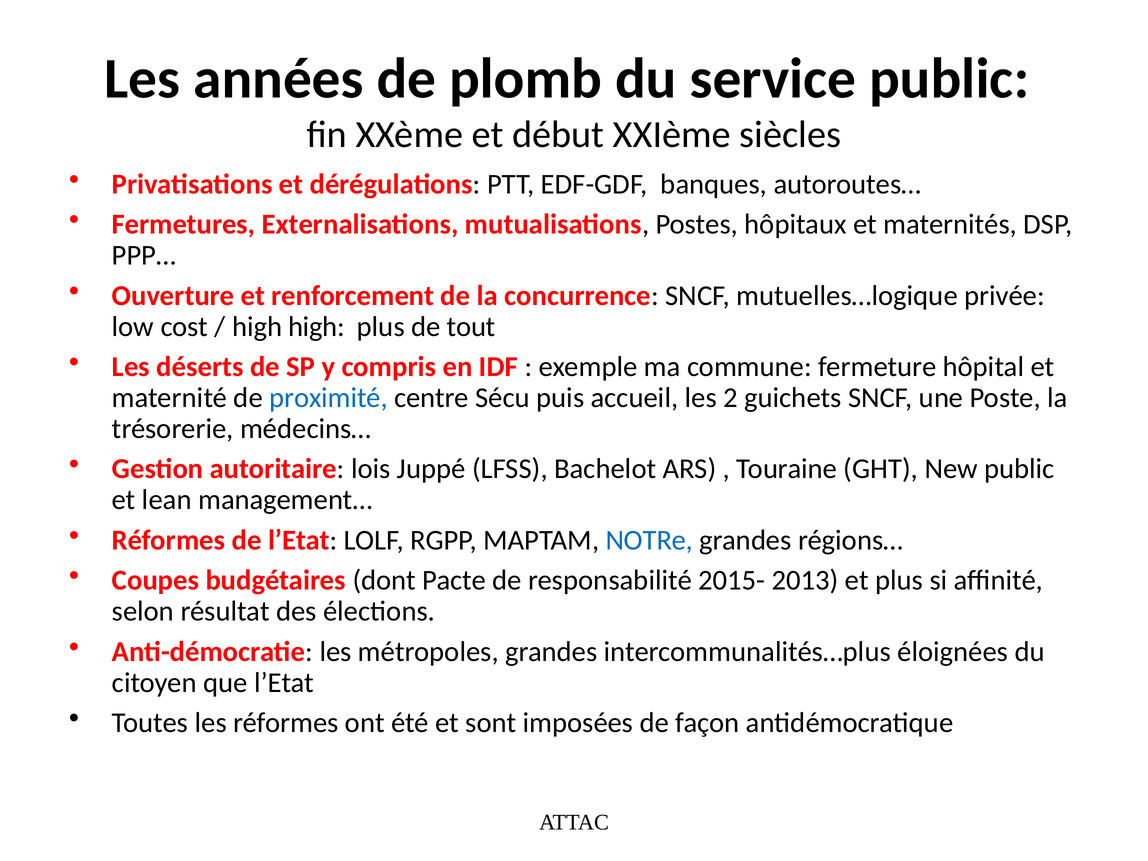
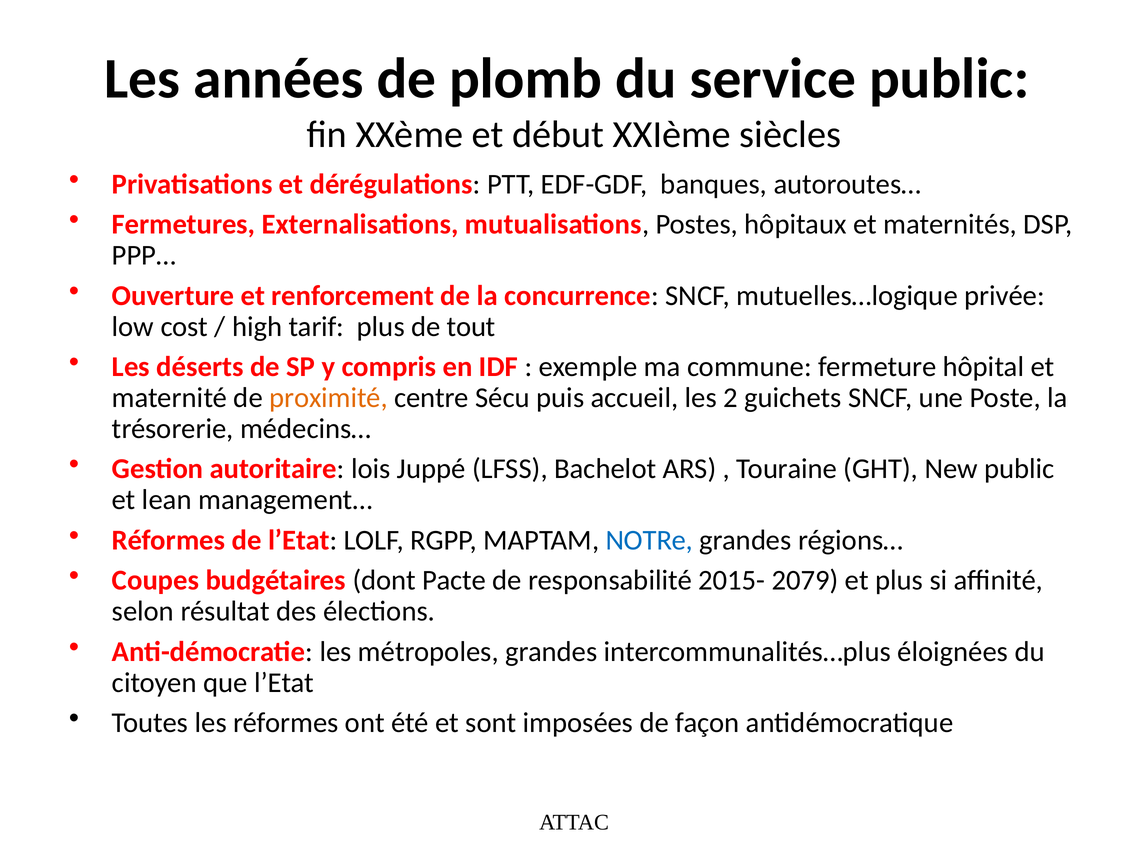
high high: high -> tarif
proximité colour: blue -> orange
2013: 2013 -> 2079
